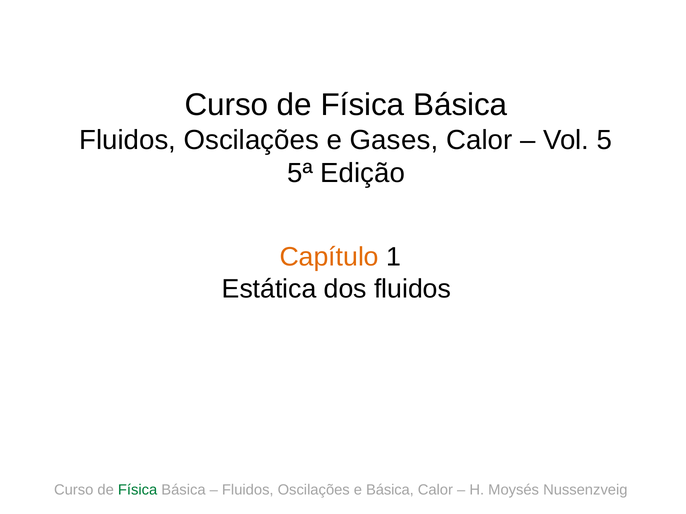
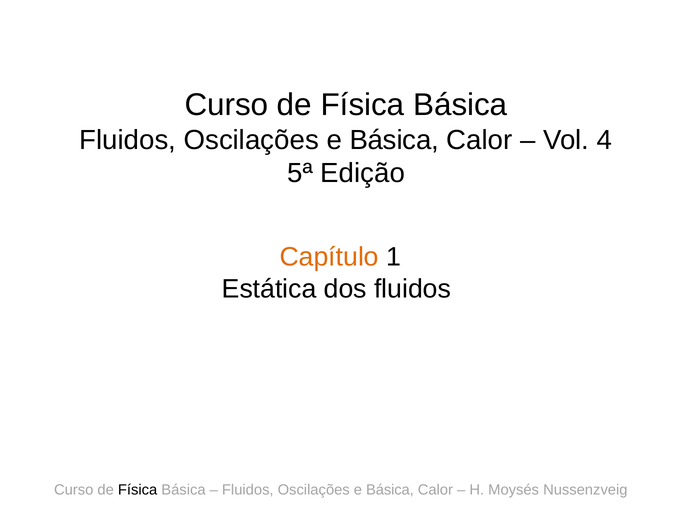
Gases at (394, 140): Gases -> Básica
5: 5 -> 4
Física at (138, 490) colour: green -> black
